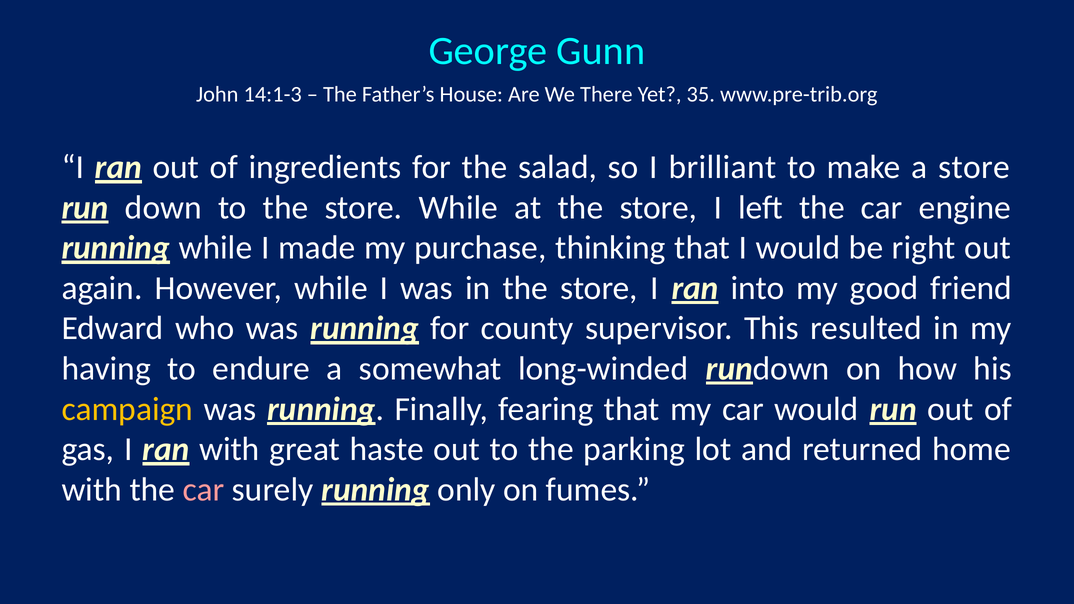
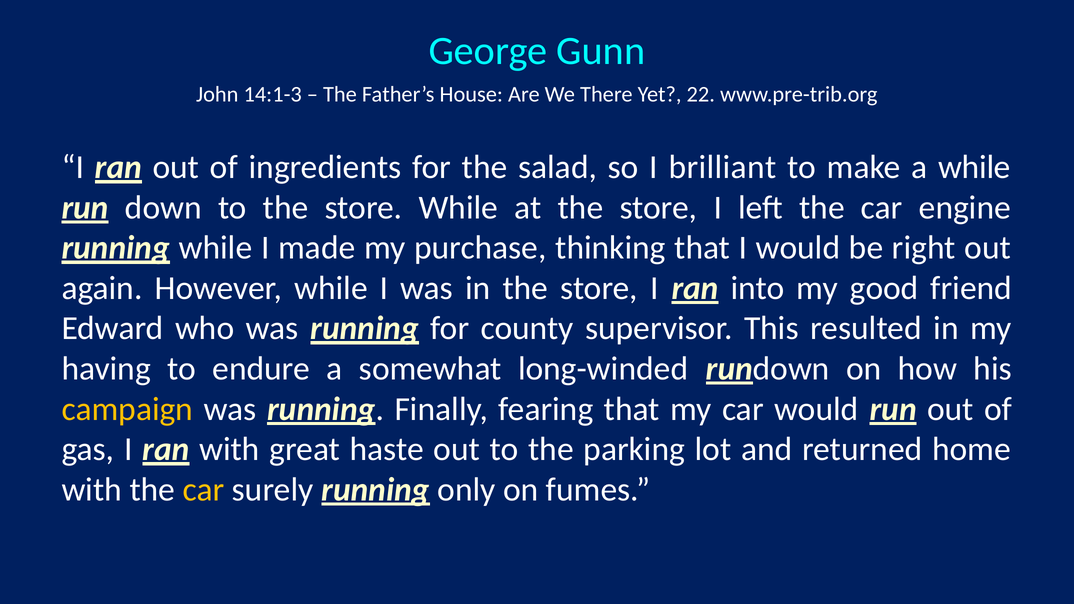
35: 35 -> 22
a store: store -> while
car at (203, 490) colour: pink -> yellow
